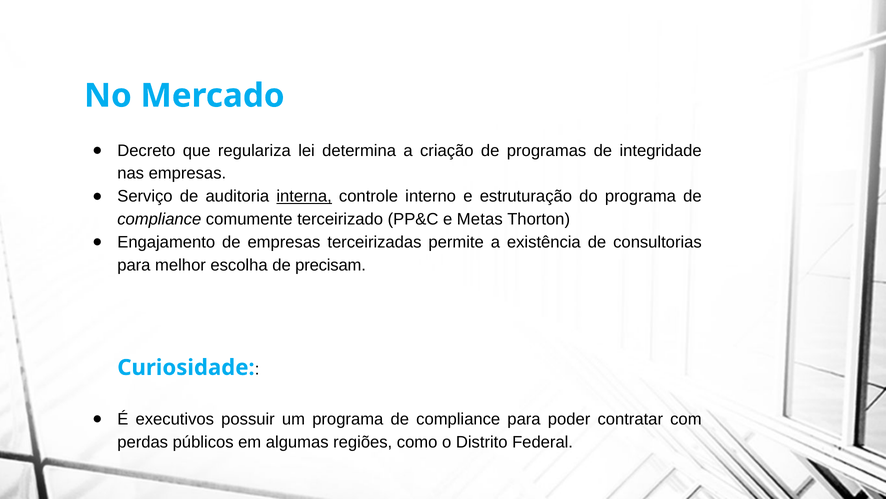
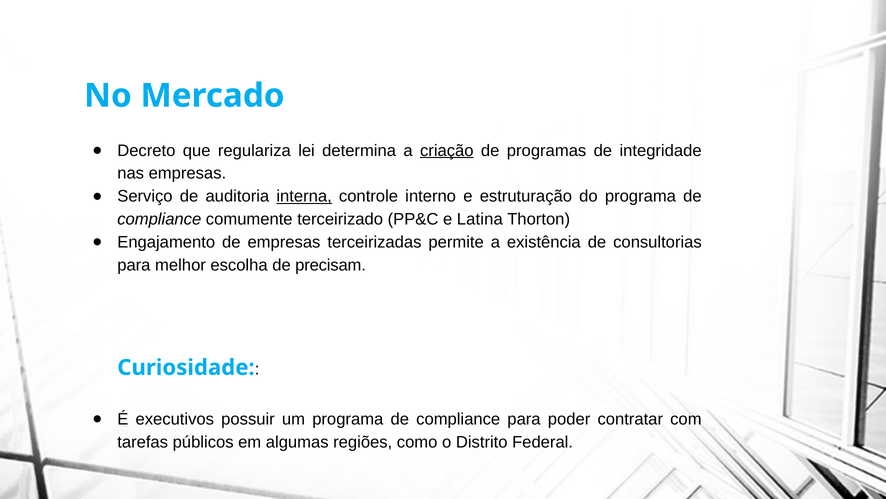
criação underline: none -> present
Metas: Metas -> Latina
perdas: perdas -> tarefas
